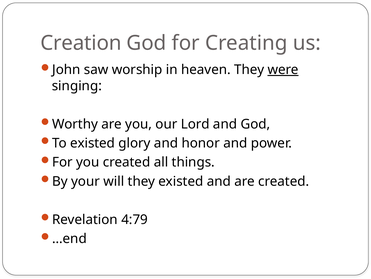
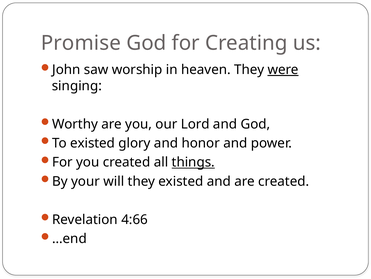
Creation: Creation -> Promise
things underline: none -> present
4:79: 4:79 -> 4:66
